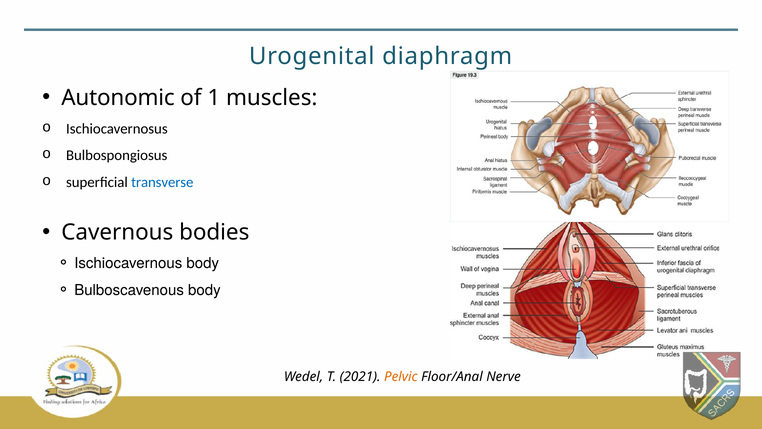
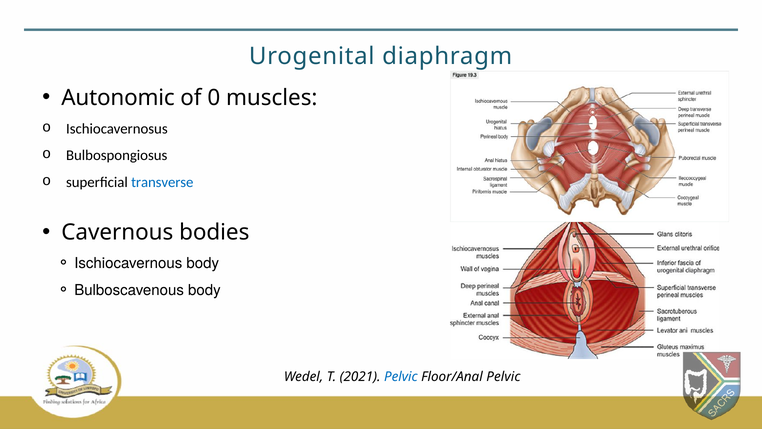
1: 1 -> 0
Pelvic at (401, 377) colour: orange -> blue
Floor/Anal Nerve: Nerve -> Pelvic
